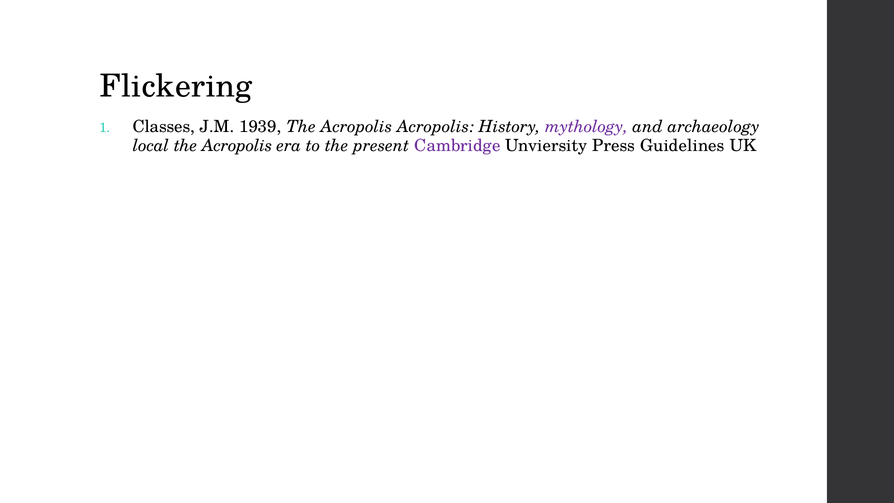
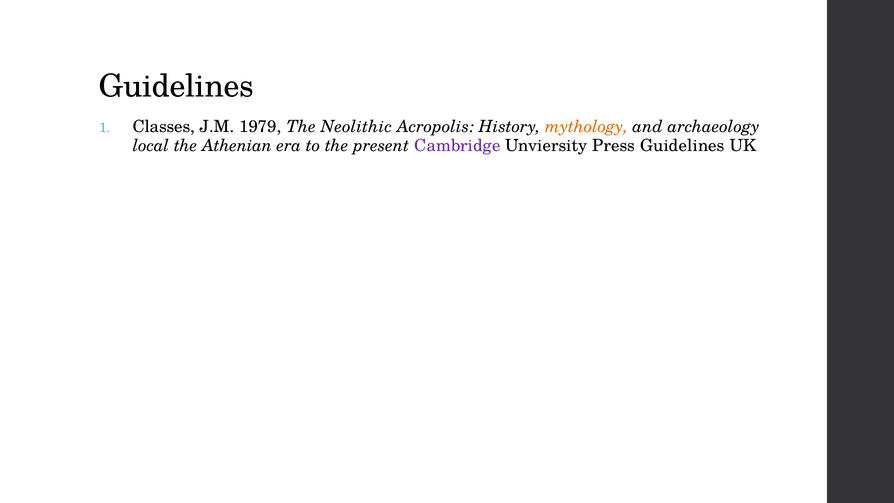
Flickering at (176, 86): Flickering -> Guidelines
1939: 1939 -> 1979
Acropolis at (356, 126): Acropolis -> Neolithic
mythology colour: purple -> orange
Acropolis at (237, 146): Acropolis -> Athenian
